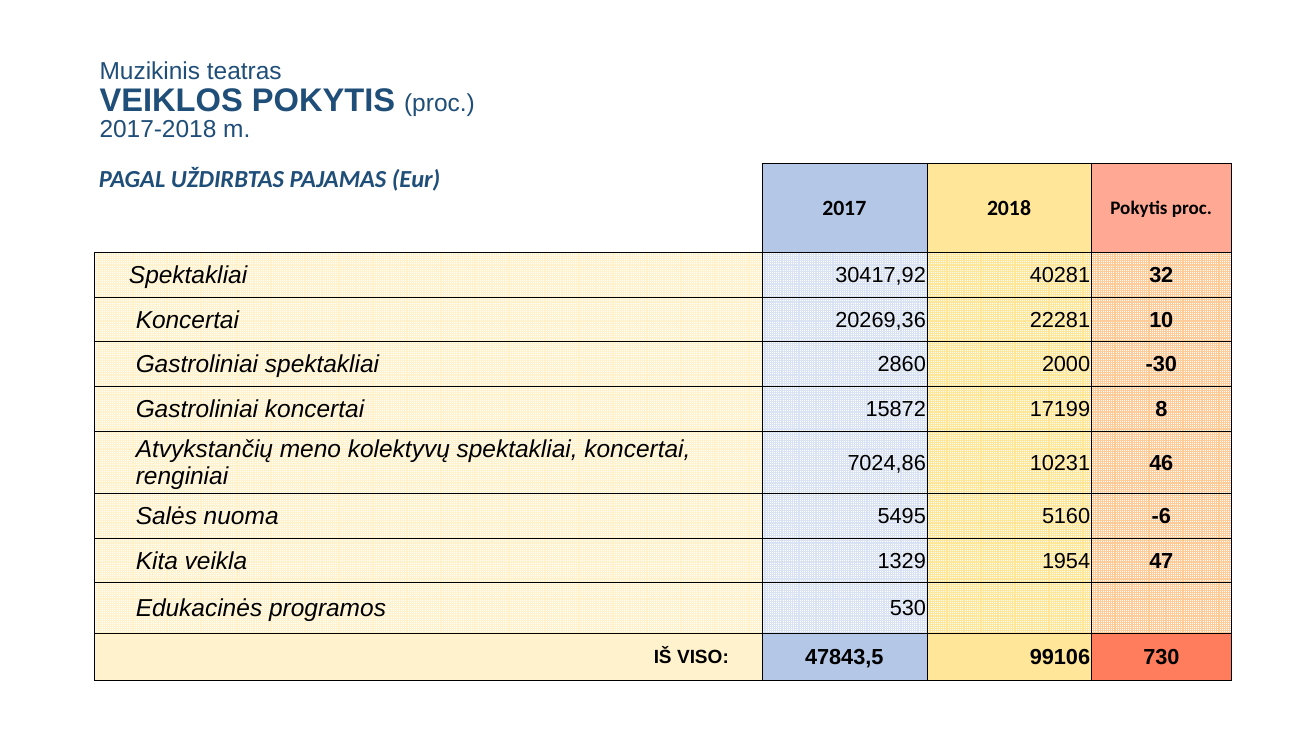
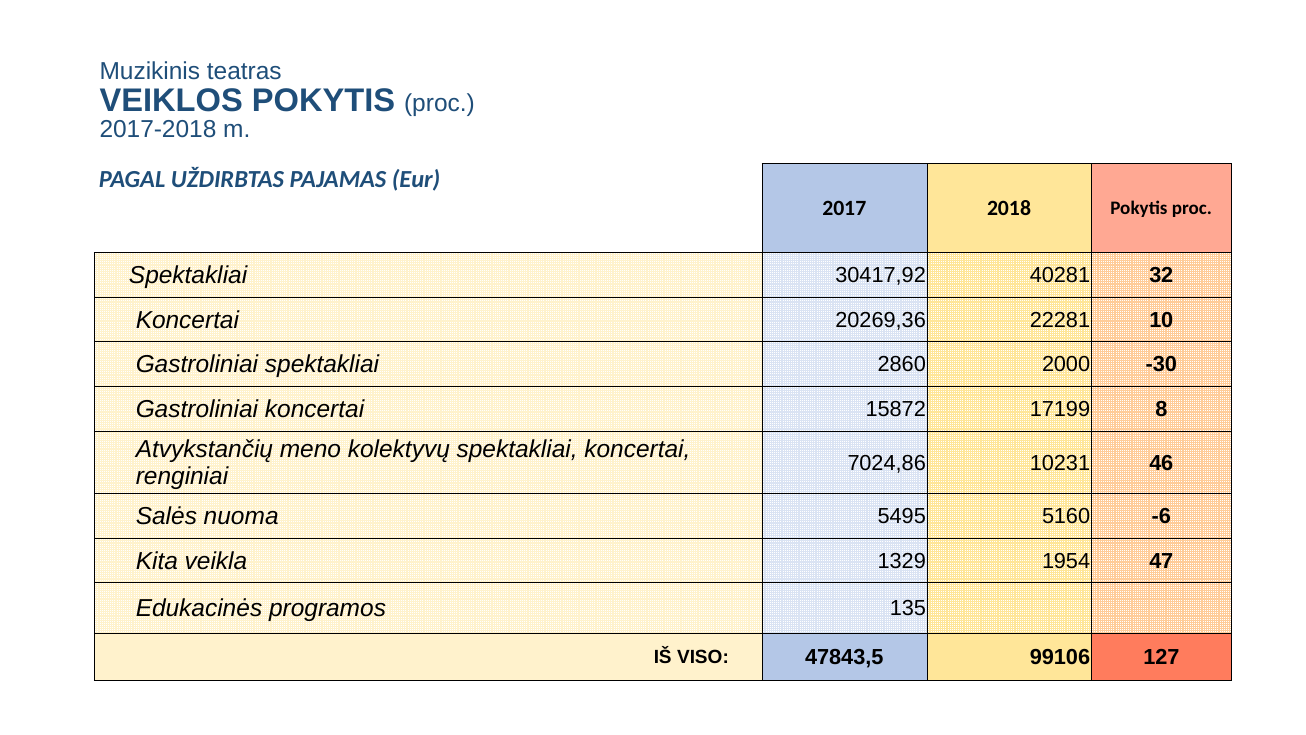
530: 530 -> 135
730: 730 -> 127
